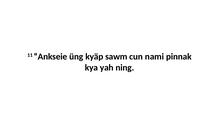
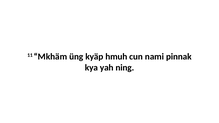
Ankseie: Ankseie -> Mkhäm
sawm: sawm -> hmuh
